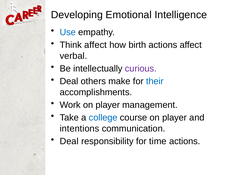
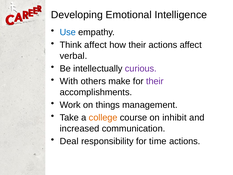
how birth: birth -> their
Deal at (69, 81): Deal -> With
their at (155, 81) colour: blue -> purple
Work on player: player -> things
college colour: blue -> orange
course on player: player -> inhibit
intentions: intentions -> increased
